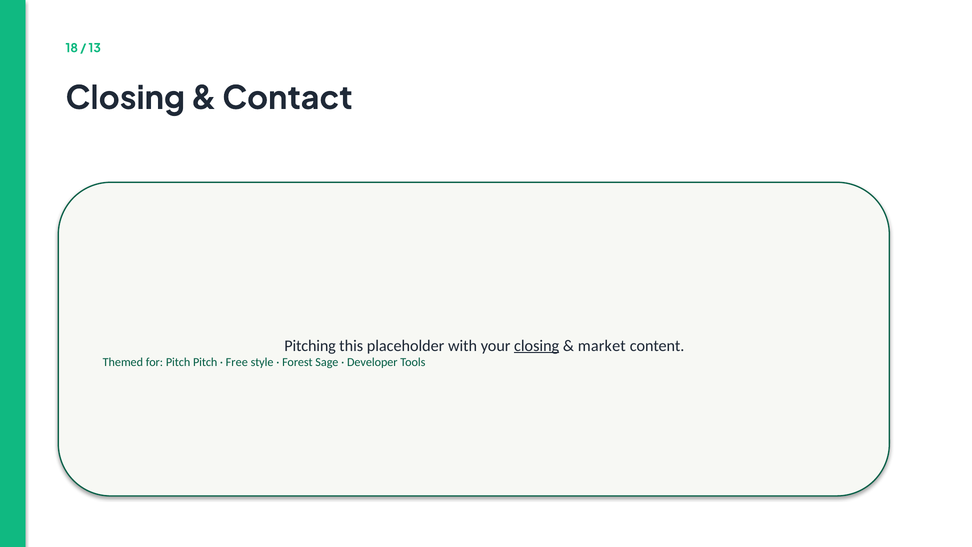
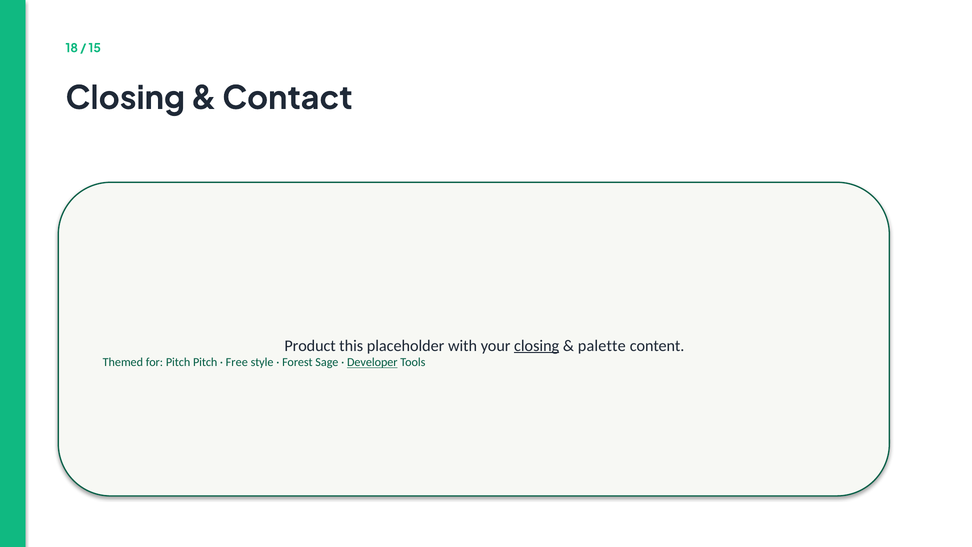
13: 13 -> 15
Pitching: Pitching -> Product
market: market -> palette
Developer underline: none -> present
